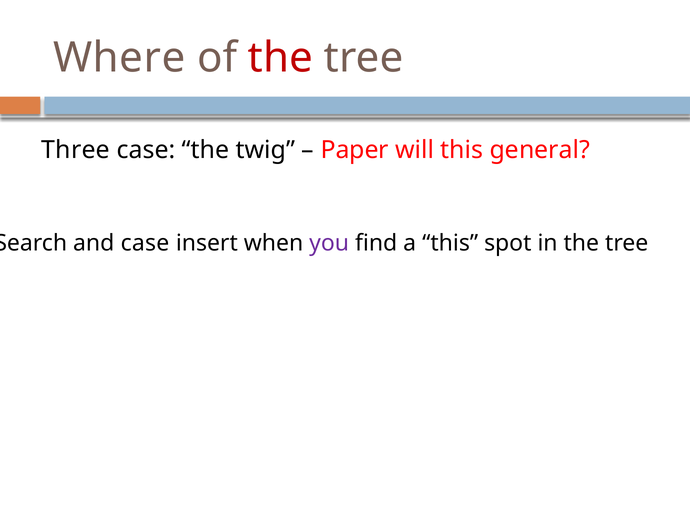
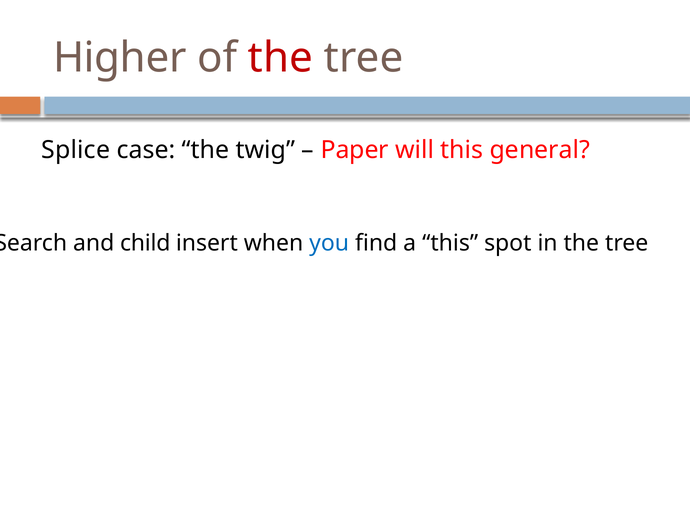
Where: Where -> Higher
Three: Three -> Splice
and case: case -> child
you colour: purple -> blue
